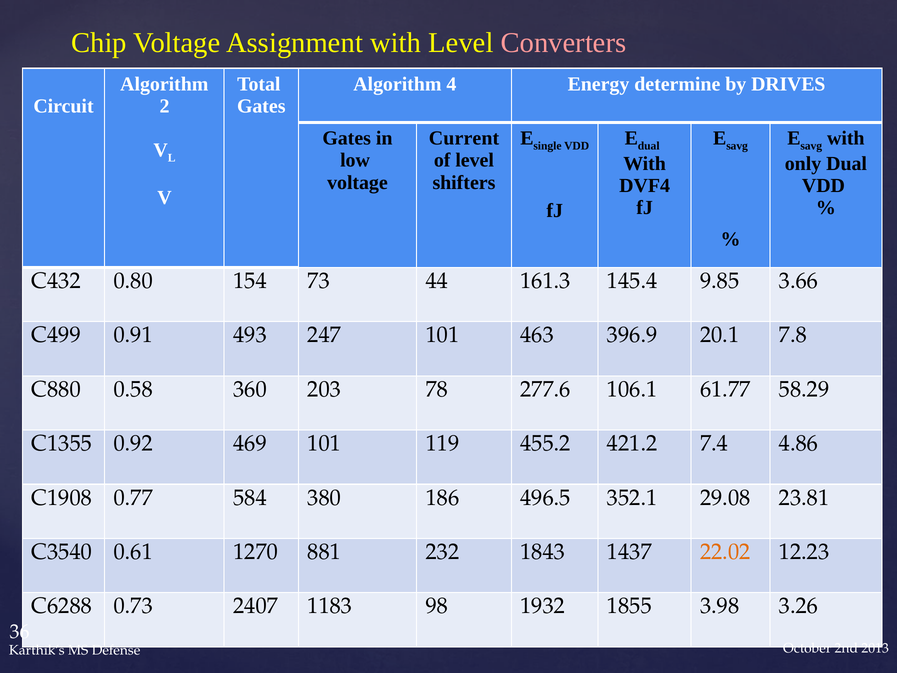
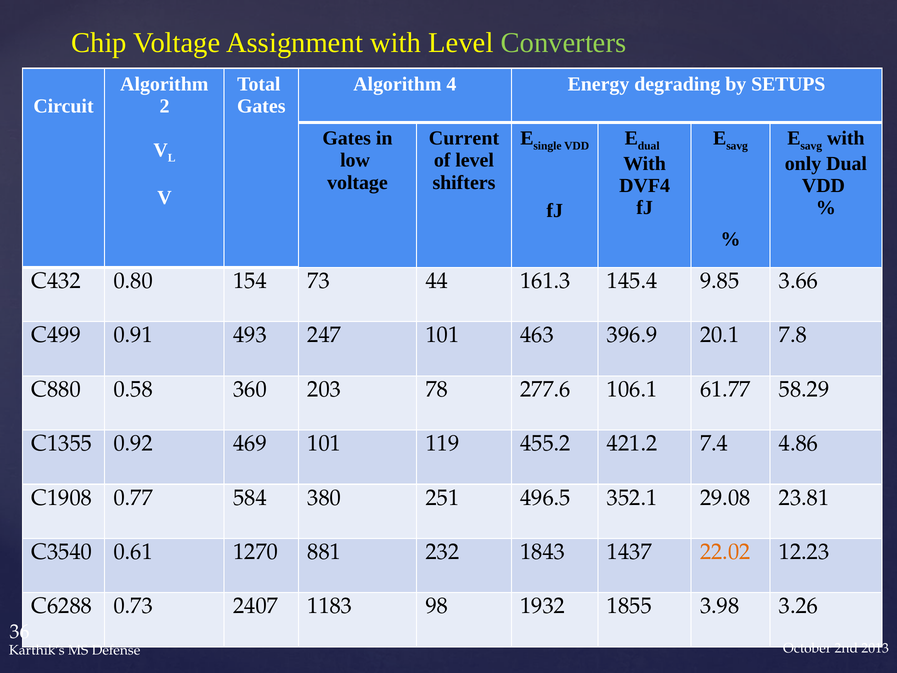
Converters colour: pink -> light green
determine: determine -> degrading
DRIVES: DRIVES -> SETUPS
186: 186 -> 251
